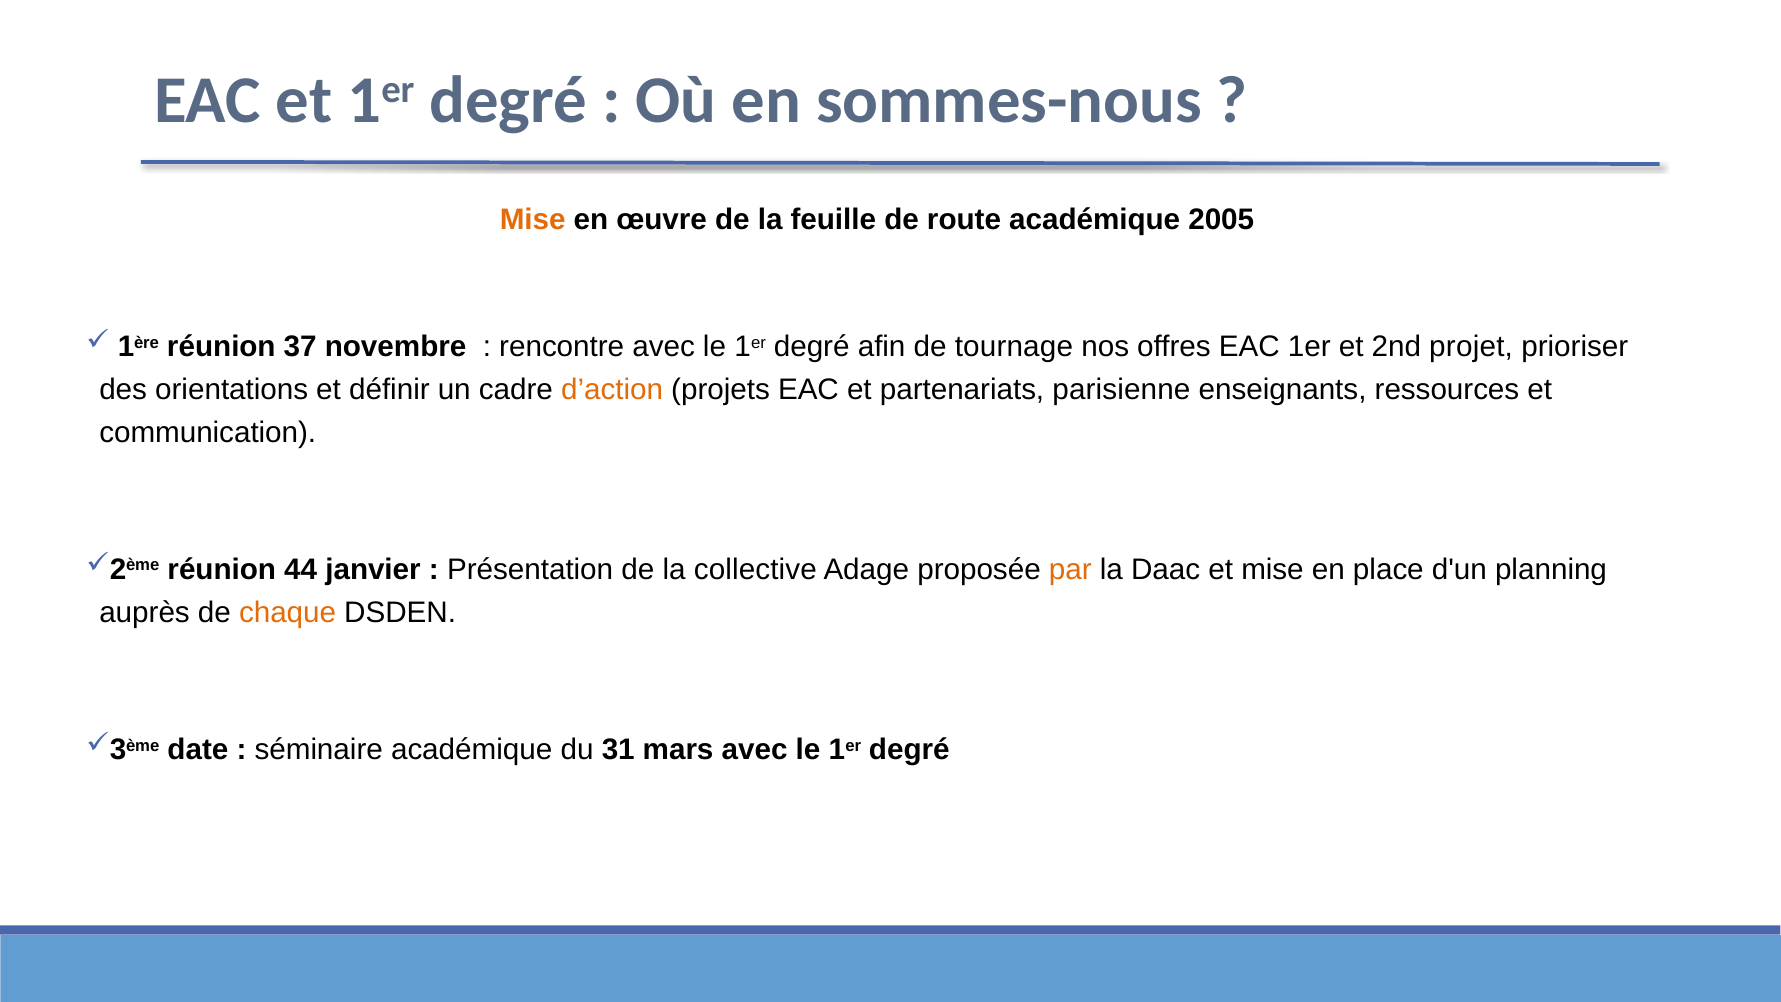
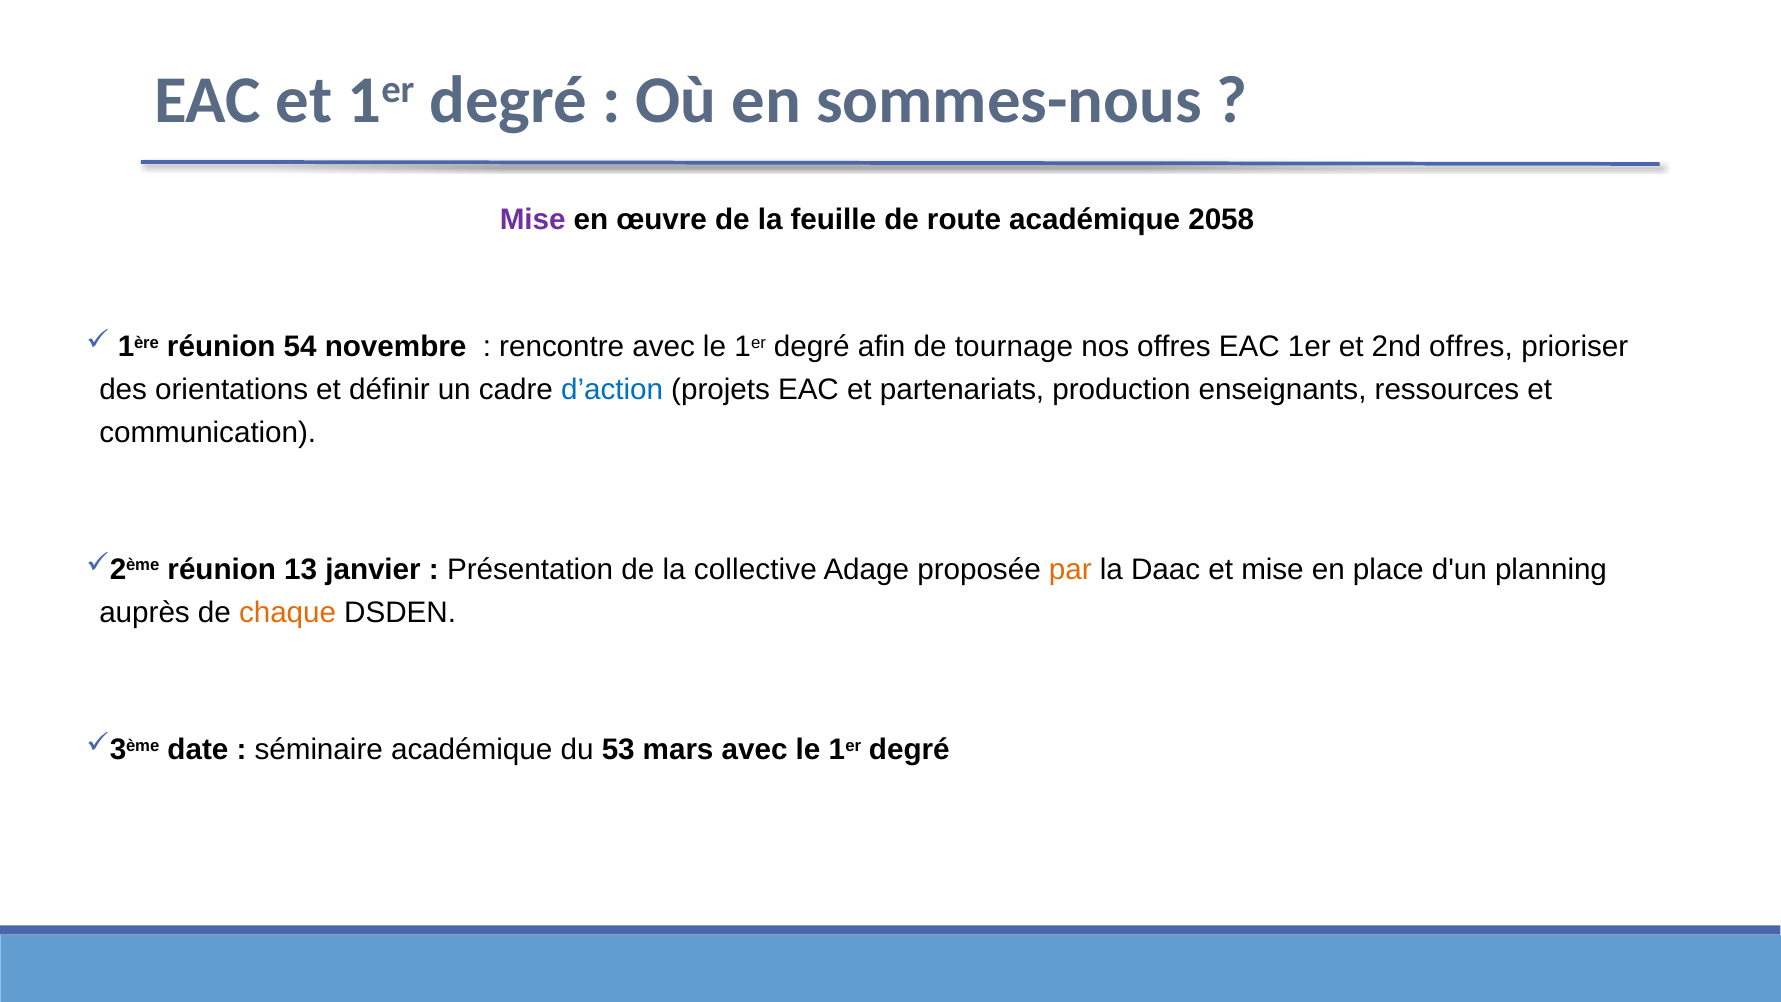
Mise at (533, 220) colour: orange -> purple
2005: 2005 -> 2058
37: 37 -> 54
2nd projet: projet -> offres
d’action colour: orange -> blue
parisienne: parisienne -> production
44: 44 -> 13
31: 31 -> 53
